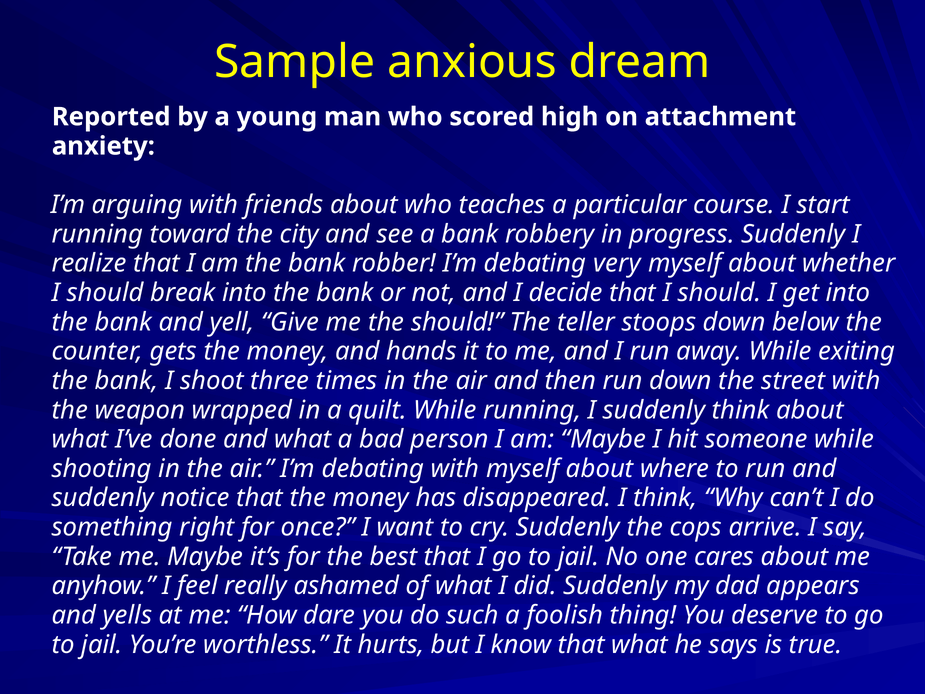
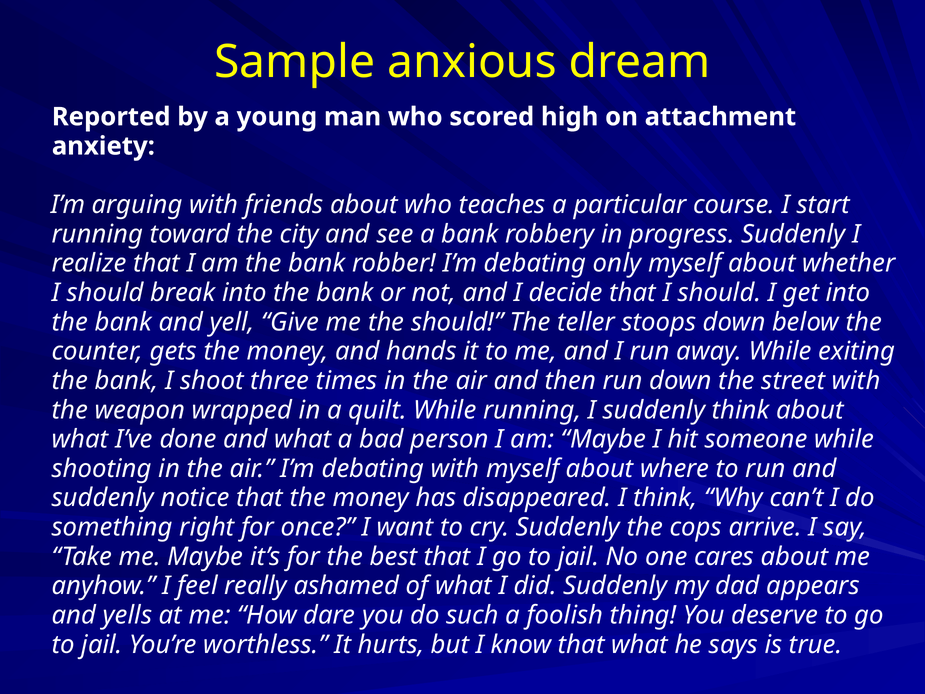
very: very -> only
